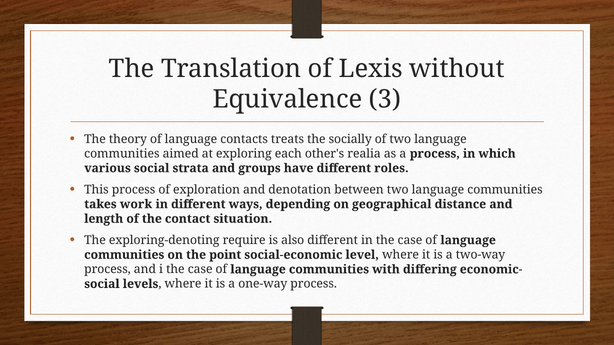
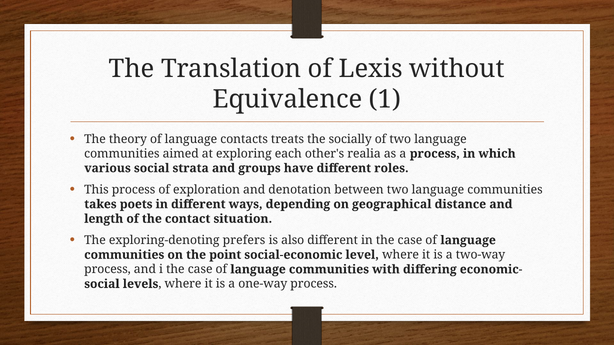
3: 3 -> 1
work: work -> poets
require: require -> prefers
